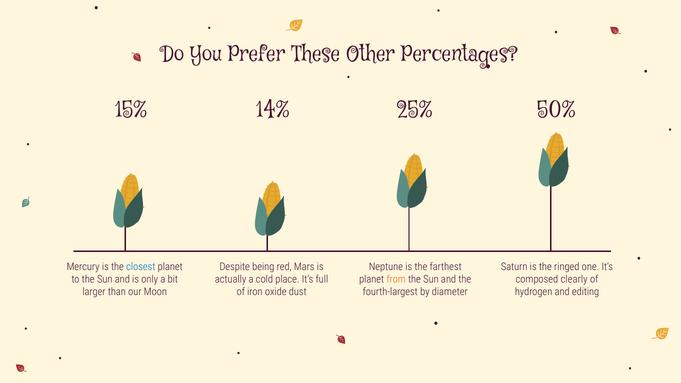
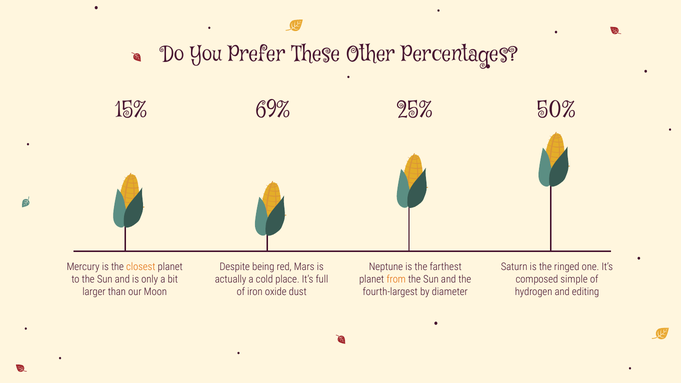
14%: 14% -> 69%
closest colour: blue -> orange
clearly: clearly -> simple
